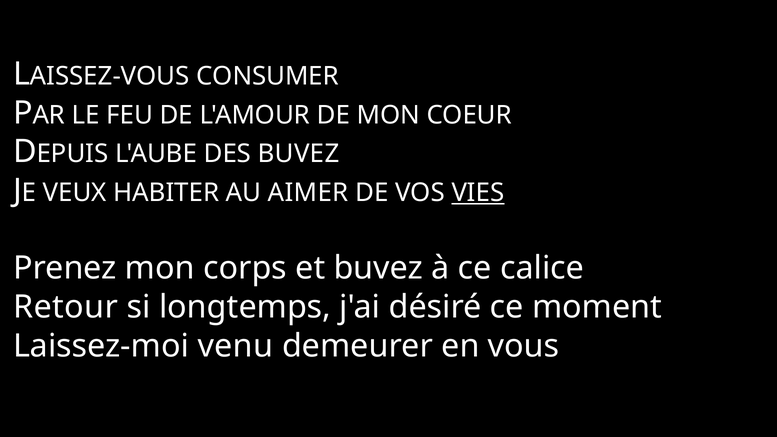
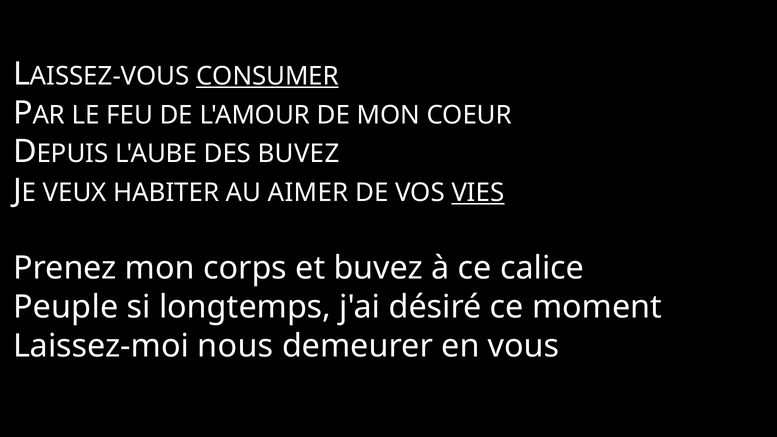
CONSUMER underline: none -> present
Retour: Retour -> Peuple
venu: venu -> nous
